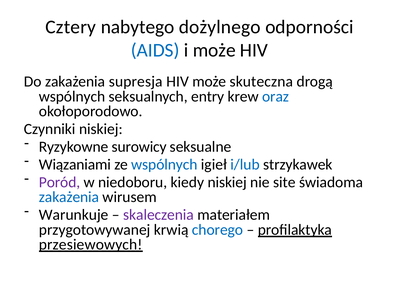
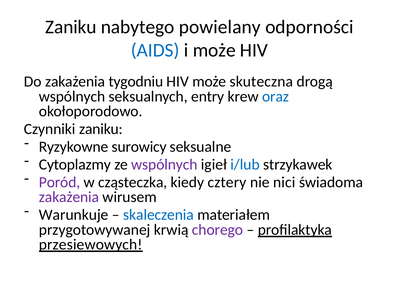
Cztery at (71, 27): Cztery -> Zaniku
dożylnego: dożylnego -> powielany
supresja: supresja -> tygodniu
Czynniki niskiej: niskiej -> zaniku
Wiązaniami: Wiązaniami -> Cytoplazmy
wspólnych at (164, 165) colour: blue -> purple
niedoboru: niedoboru -> cząsteczka
kiedy niskiej: niskiej -> cztery
site: site -> nici
zakażenia at (69, 197) colour: blue -> purple
skaleczenia colour: purple -> blue
chorego colour: blue -> purple
